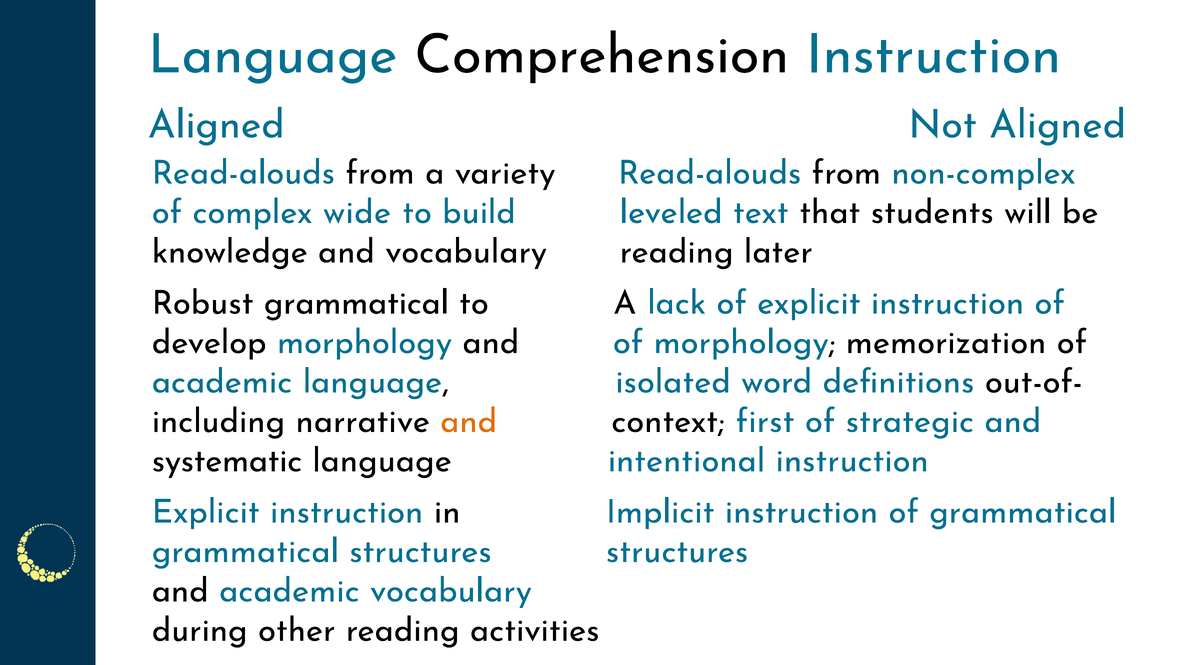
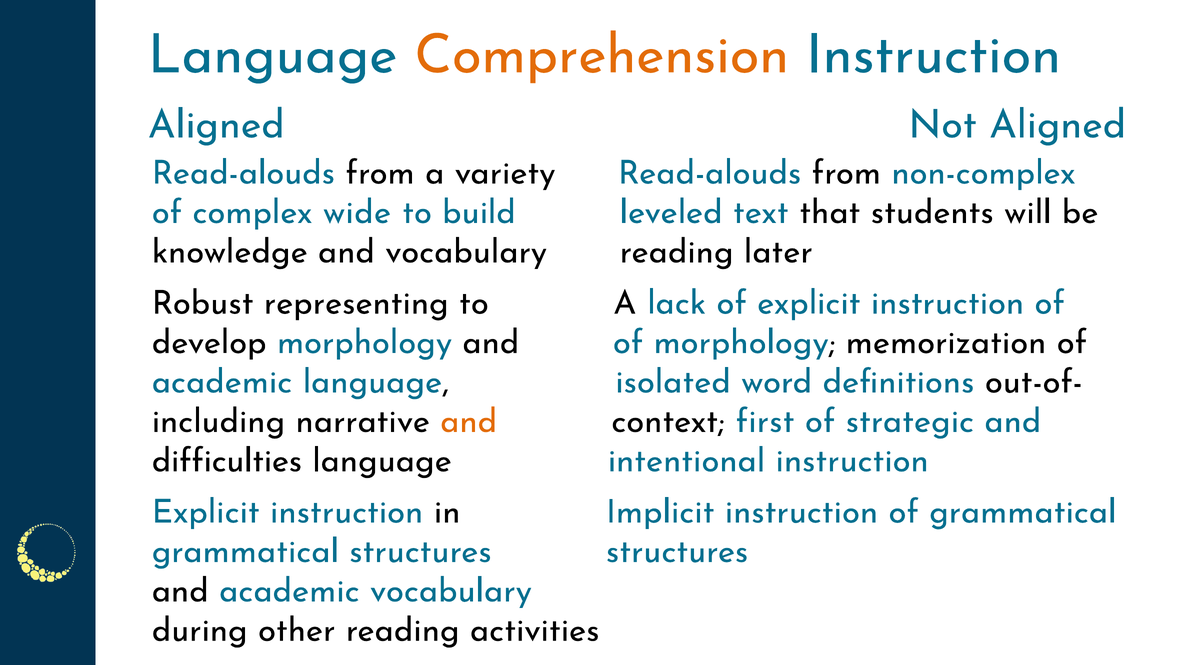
Comprehension colour: black -> orange
Robust grammatical: grammatical -> representing
systematic: systematic -> difficulties
